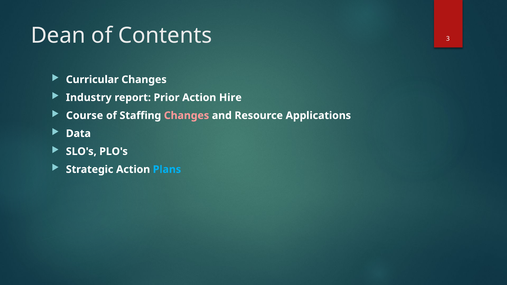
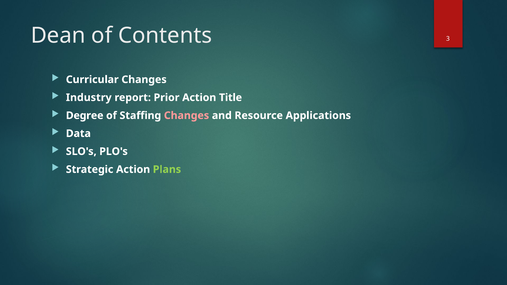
Hire: Hire -> Title
Course: Course -> Degree
Plans colour: light blue -> light green
